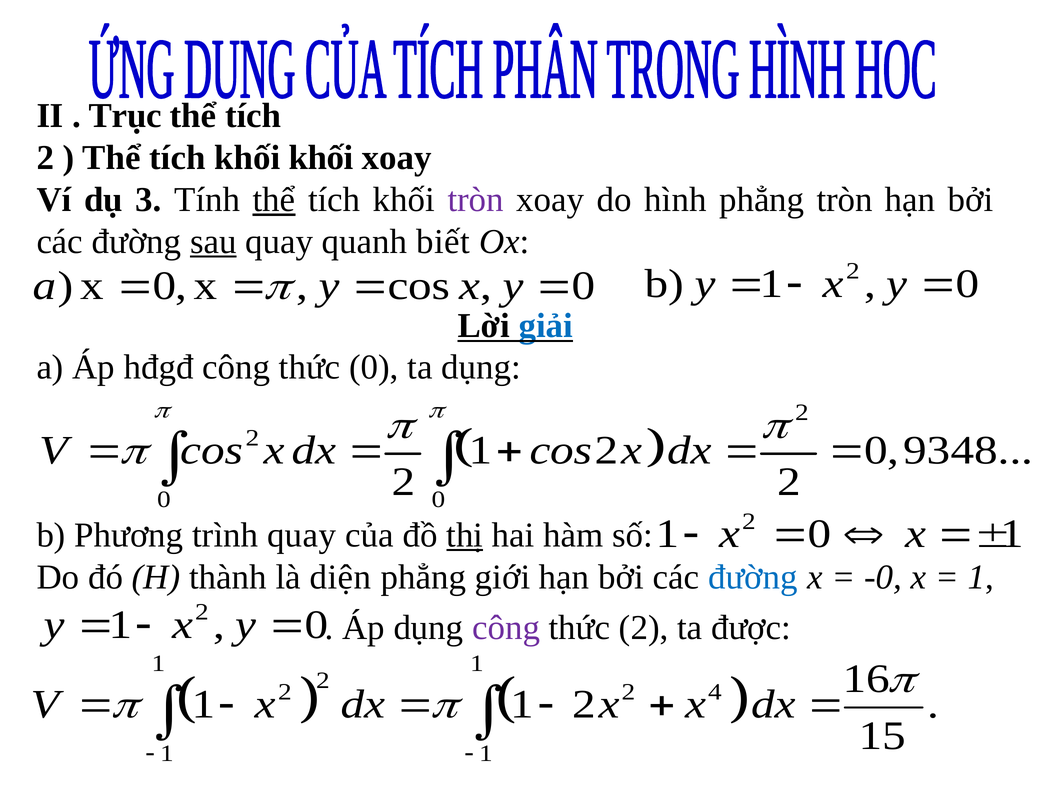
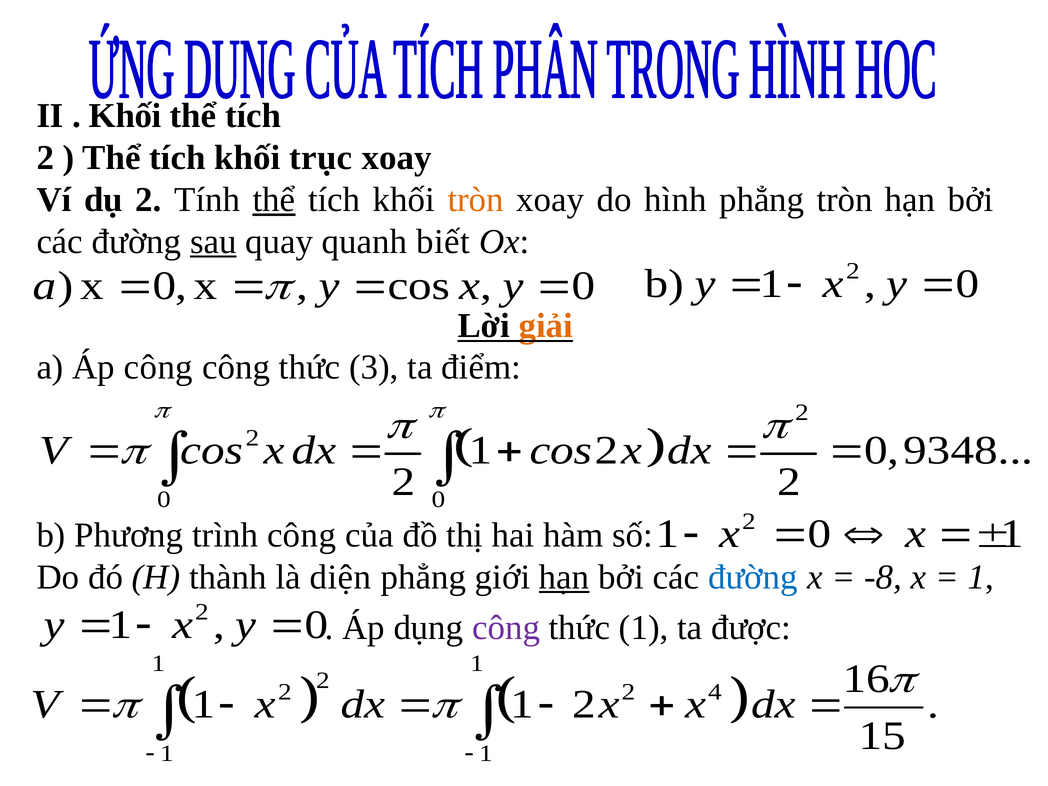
Trục at (125, 116): Trục -> Khối
khối khối: khối -> trục
dụ 3: 3 -> 2
tròn at (476, 200) colour: purple -> orange
giải colour: blue -> orange
Áp hđgđ: hđgđ -> công
thức 0: 0 -> 3
ta dụng: dụng -> điểm
trình quay: quay -> công
thị underline: present -> none
hạn at (564, 577) underline: none -> present
-0: -0 -> -8
thức 2: 2 -> 1
